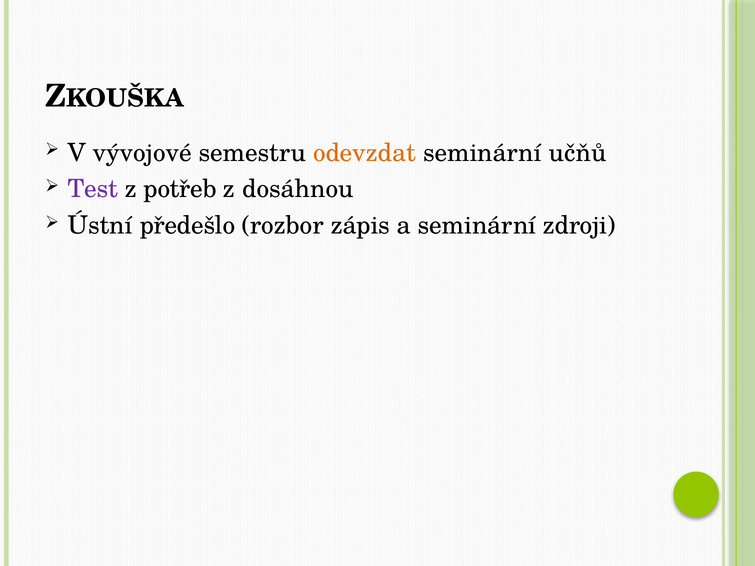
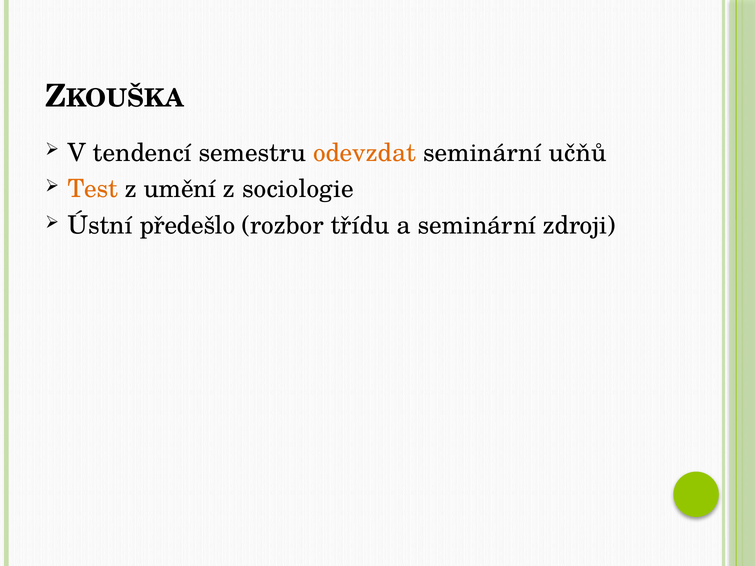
vývojové: vývojové -> tendencí
Test colour: purple -> orange
potřeb: potřeb -> umění
dosáhnou: dosáhnou -> sociologie
zápis: zápis -> třídu
